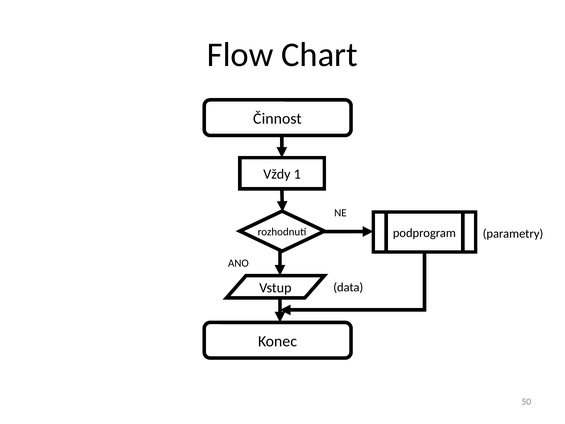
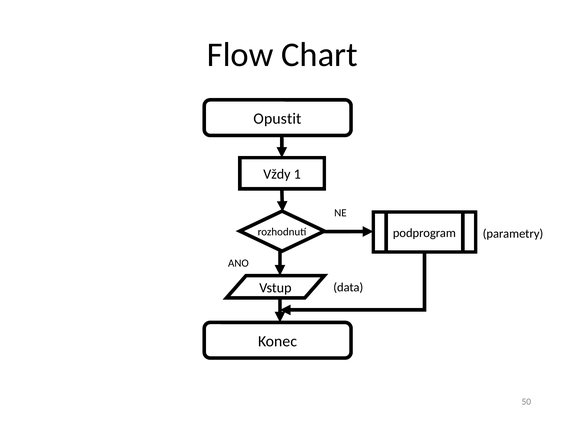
Činnost: Činnost -> Opustit
